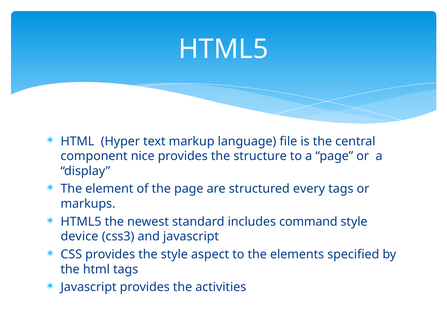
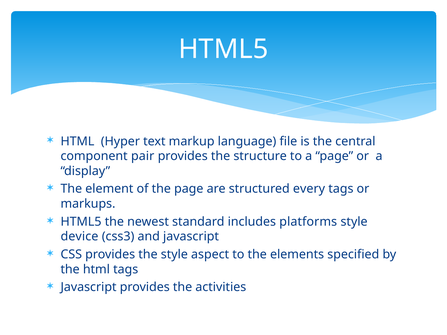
nice: nice -> pair
command: command -> platforms
